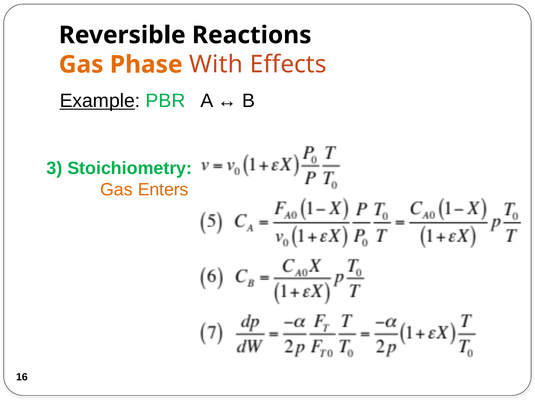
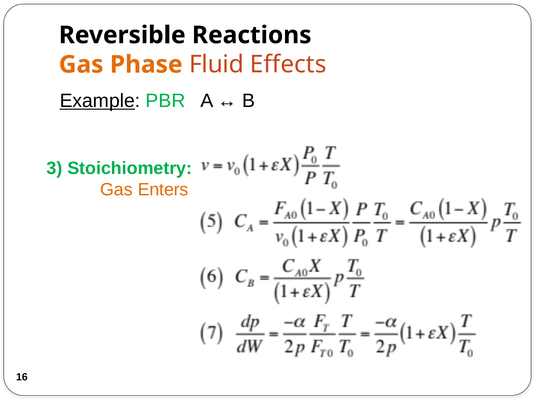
With: With -> Fluid
